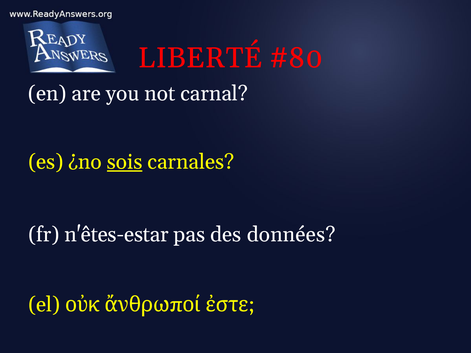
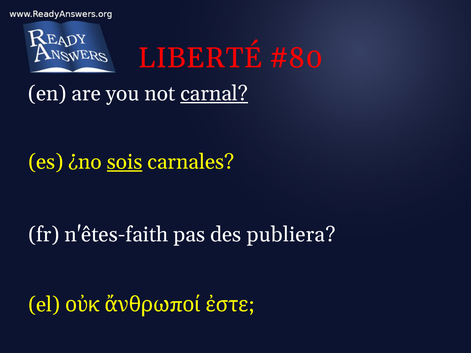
carnal underline: none -> present
n'êtes-estar: n'êtes-estar -> n'êtes-faith
données: données -> publiera
